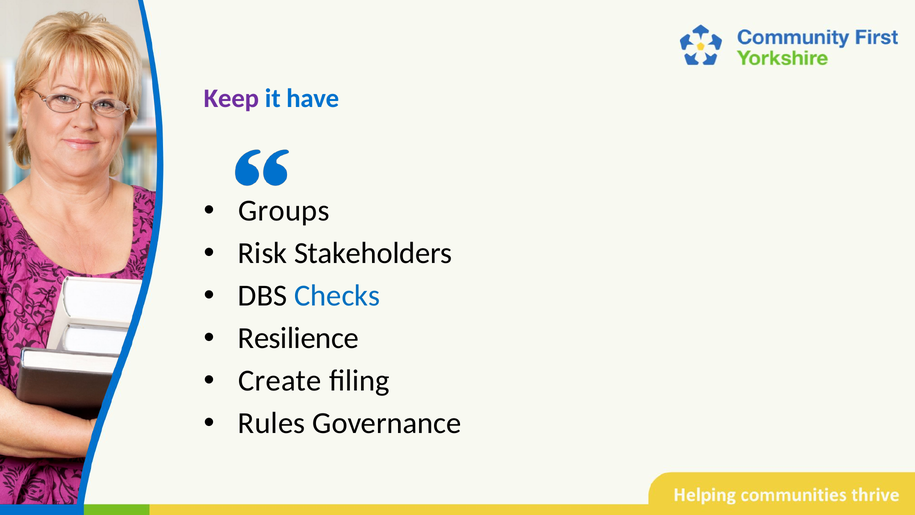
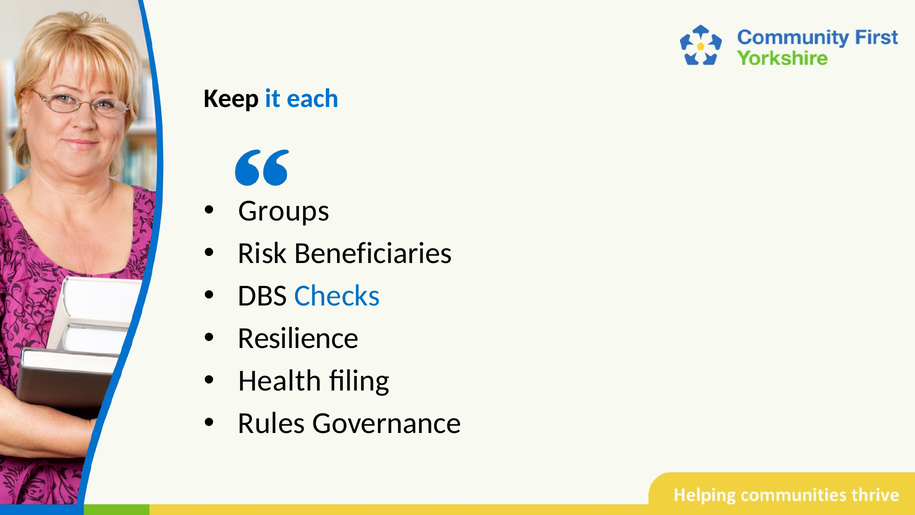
Keep colour: purple -> black
have: have -> each
Stakeholders: Stakeholders -> Beneficiaries
Create: Create -> Health
